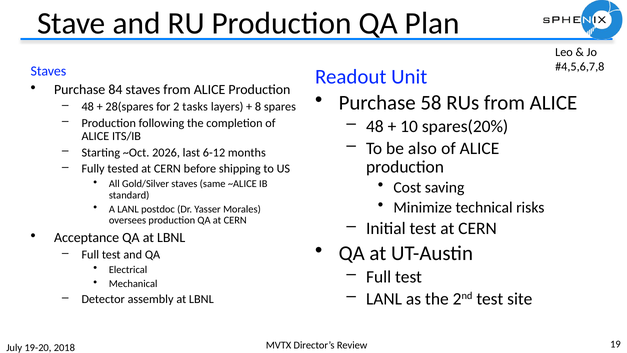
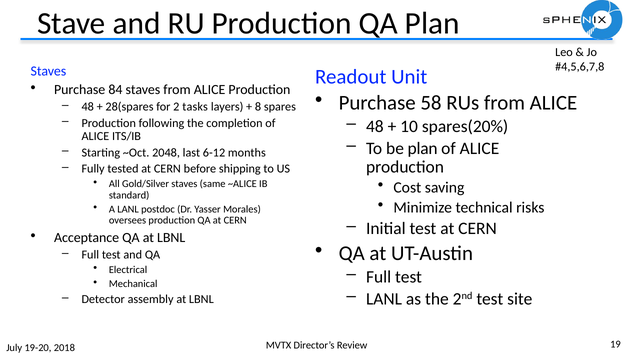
be also: also -> plan
2026: 2026 -> 2048
